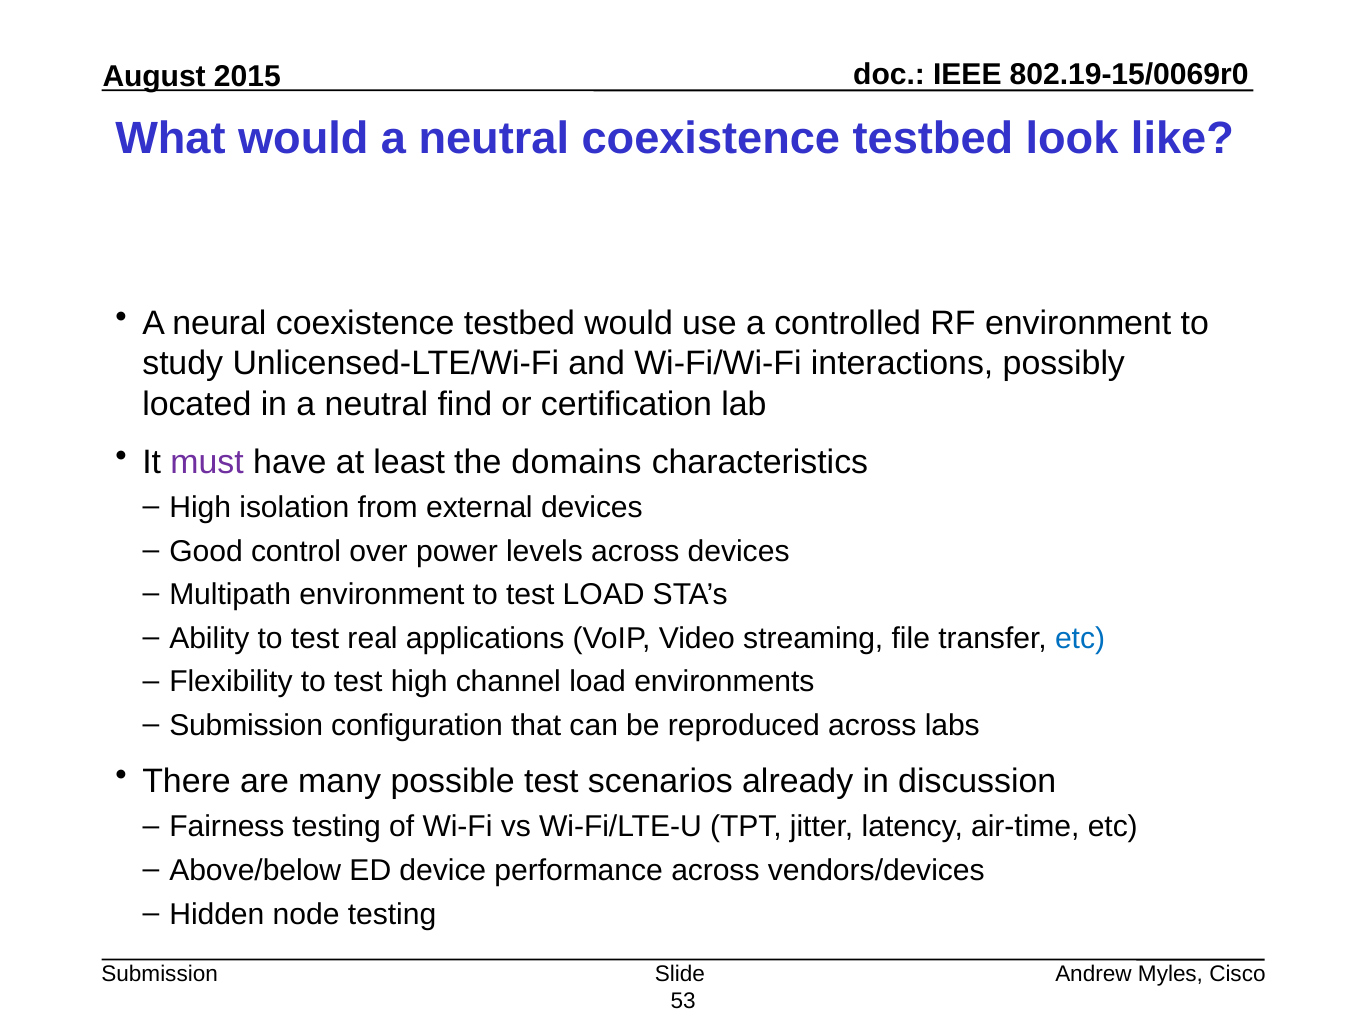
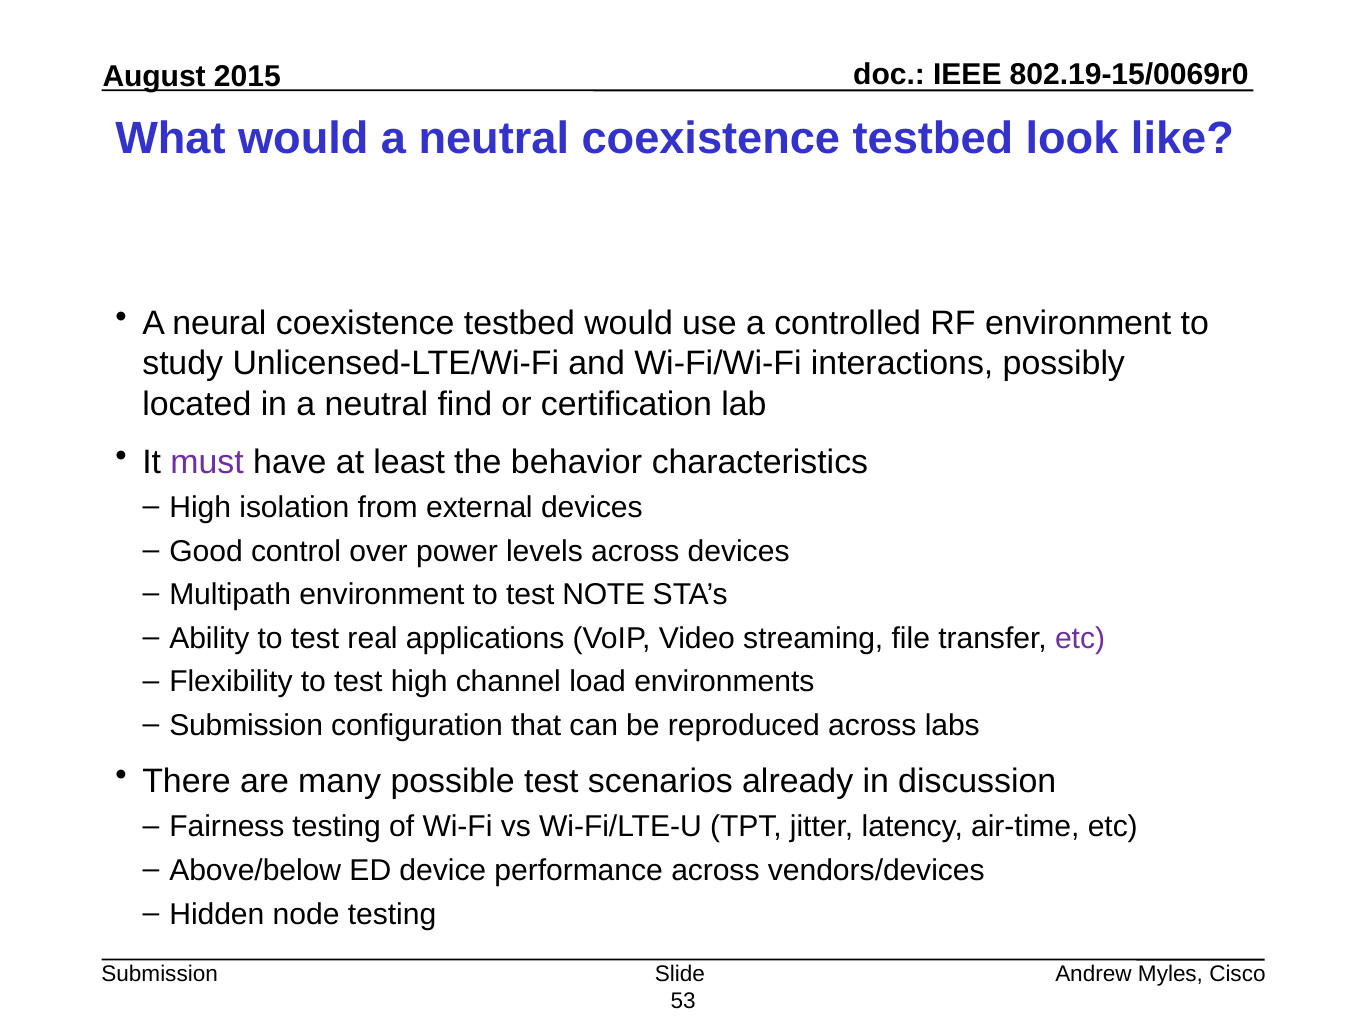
domains: domains -> behavior
test LOAD: LOAD -> NOTE
etc at (1080, 639) colour: blue -> purple
